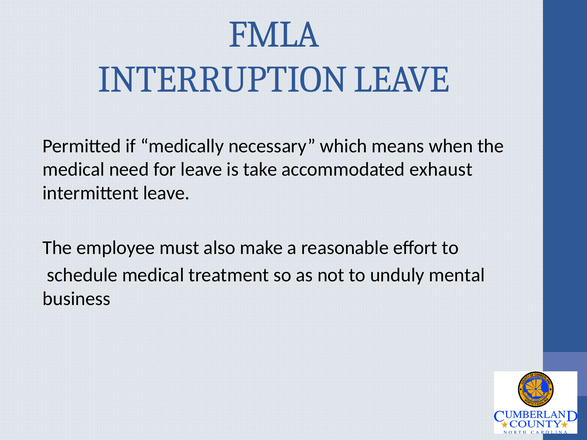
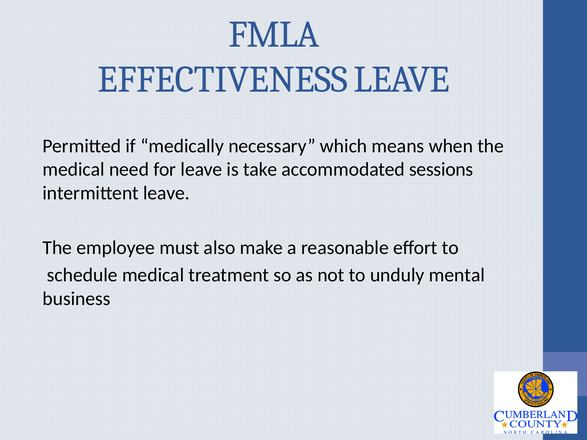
INTERRUPTION: INTERRUPTION -> EFFECTIVENESS
exhaust: exhaust -> sessions
